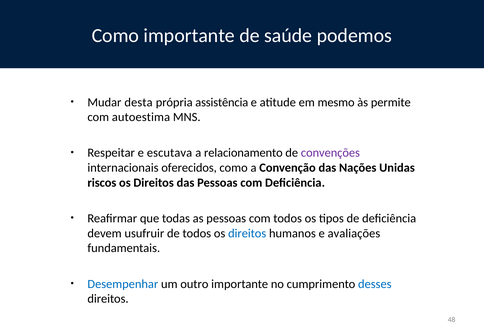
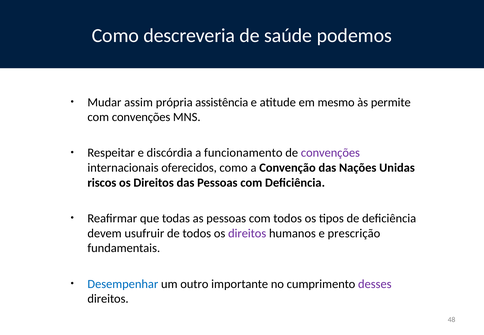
Como importante: importante -> descreveria
desta: desta -> assim
com autoestima: autoestima -> convenções
escutava: escutava -> discórdia
relacionamento: relacionamento -> funcionamento
direitos at (247, 233) colour: blue -> purple
avaliações: avaliações -> prescrição
desses colour: blue -> purple
